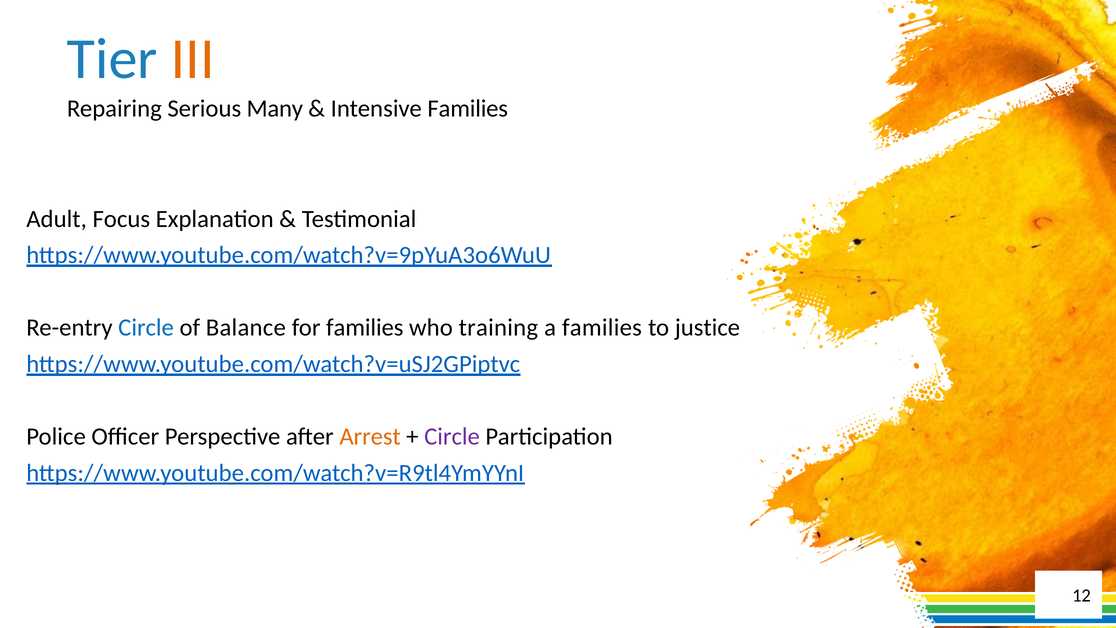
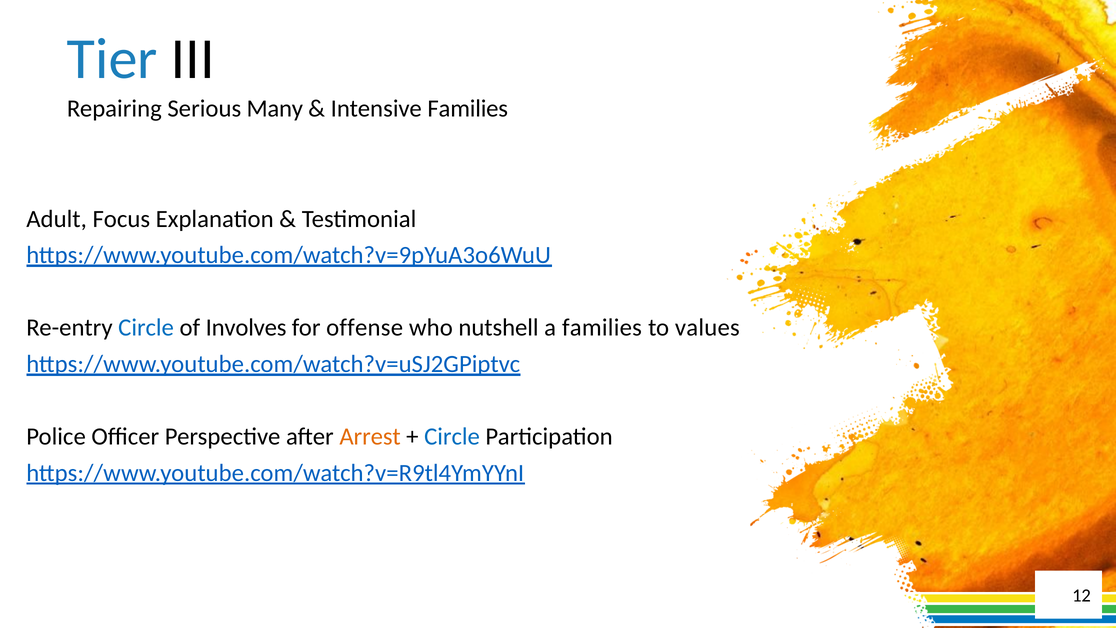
III colour: orange -> black
Balance: Balance -> Involves
for families: families -> offense
training: training -> nutshell
justice: justice -> values
Circle at (452, 436) colour: purple -> blue
